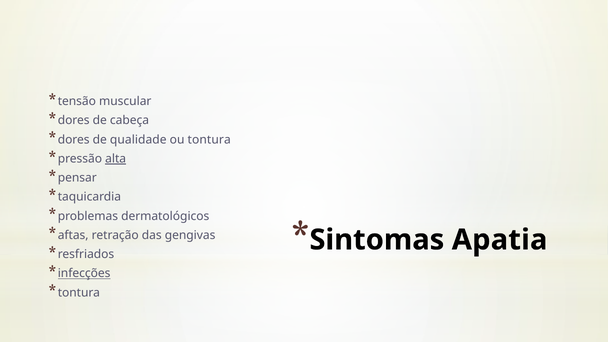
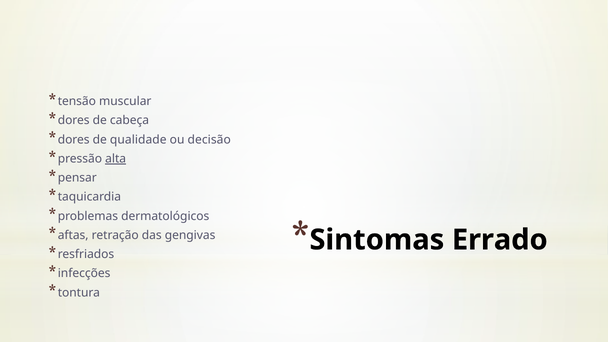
ou tontura: tontura -> decisão
Apatia: Apatia -> Errado
infecções underline: present -> none
